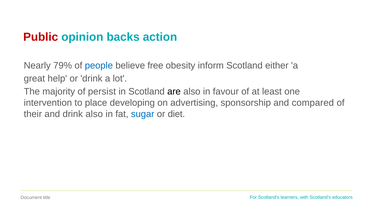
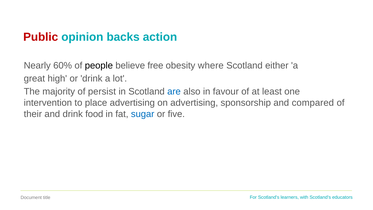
79%: 79% -> 60%
people colour: blue -> black
inform: inform -> where
help: help -> high
are colour: black -> blue
place developing: developing -> advertising
drink also: also -> food
diet: diet -> five
